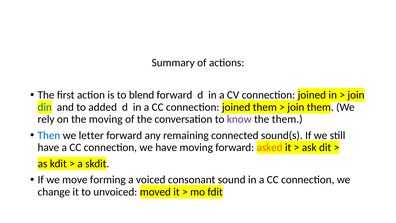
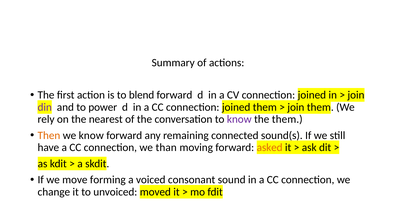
din colour: blue -> purple
added: added -> power
the moving: moving -> nearest
Then colour: blue -> orange
we letter: letter -> know
we have: have -> than
